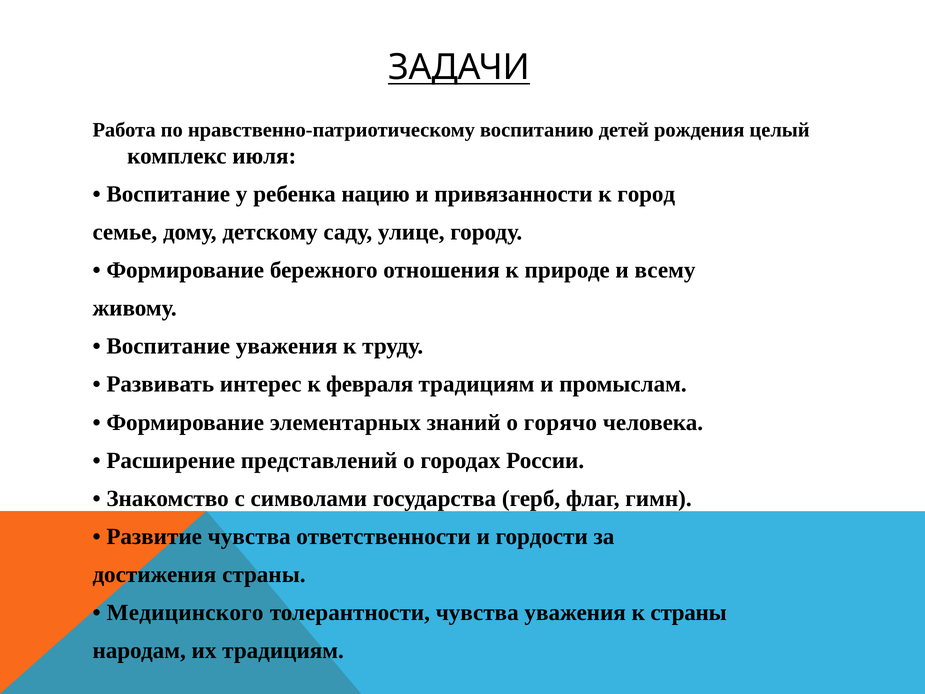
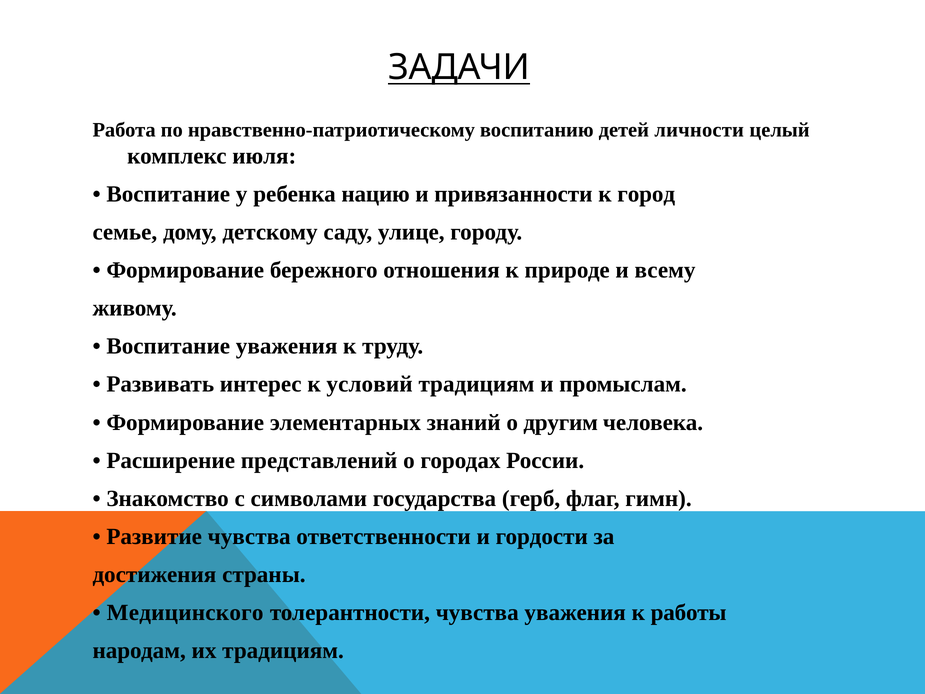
рождения: рождения -> личности
февраля: февраля -> условий
горячо: горячо -> другим
к страны: страны -> работы
